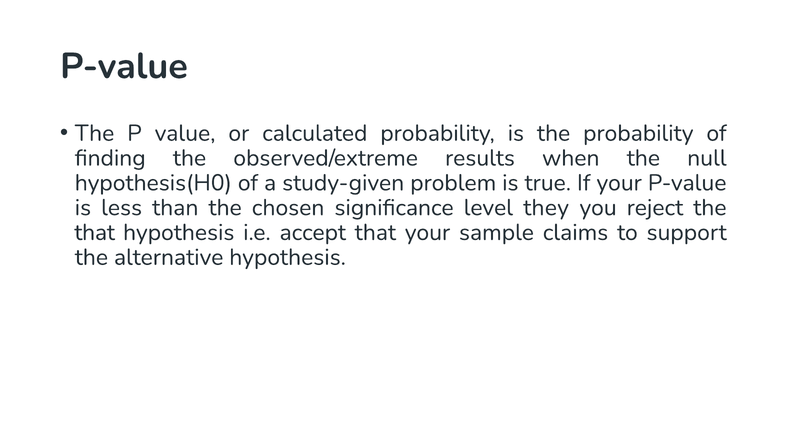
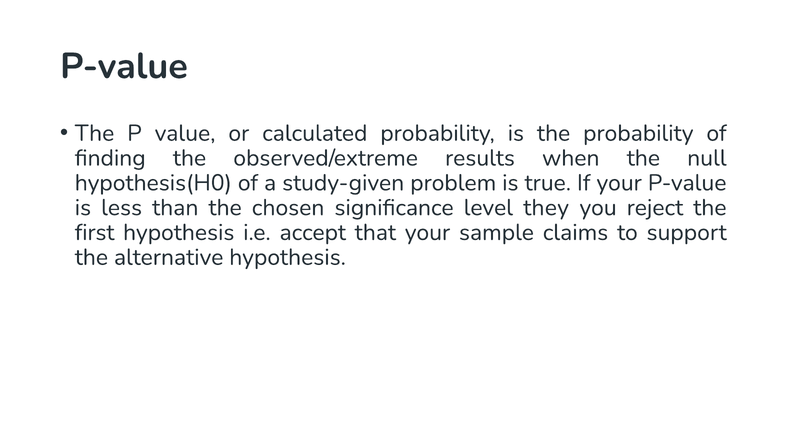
that at (95, 232): that -> first
